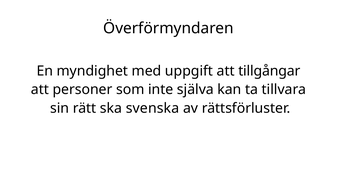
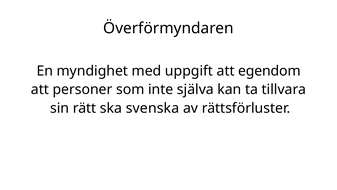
tillgångar: tillgångar -> egendom
